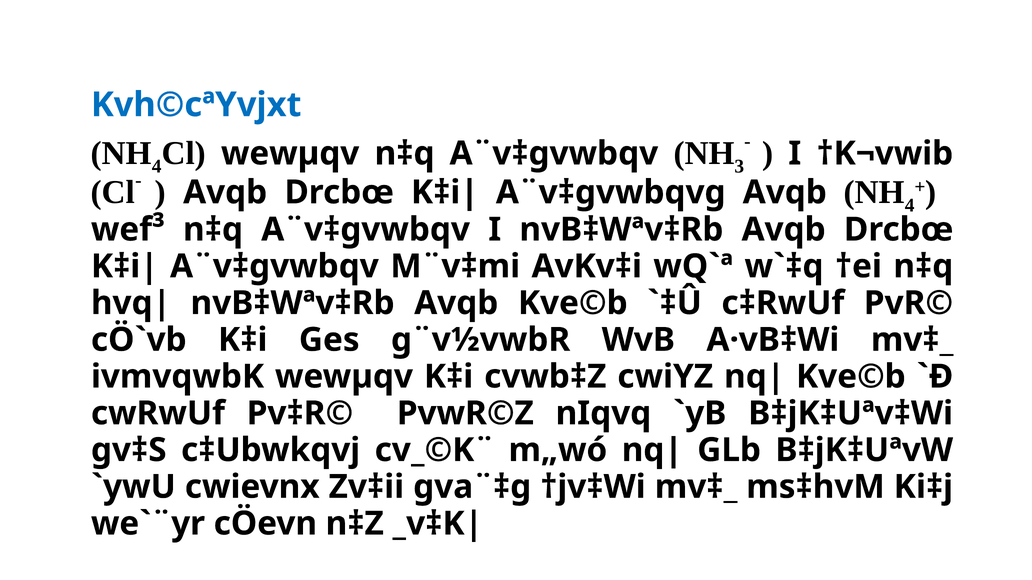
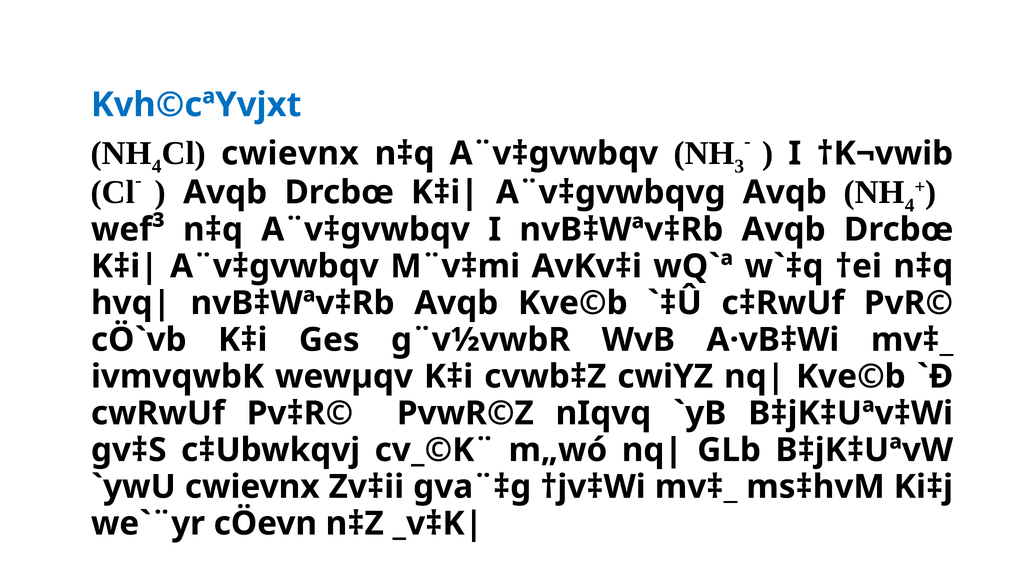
wewµqv at (290, 154): wewµqv -> cwievnx
